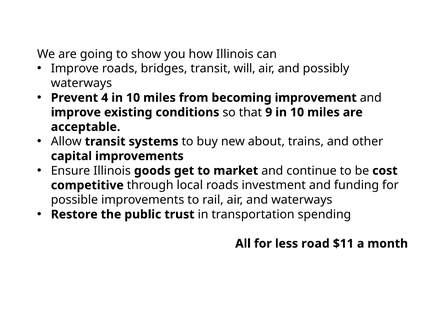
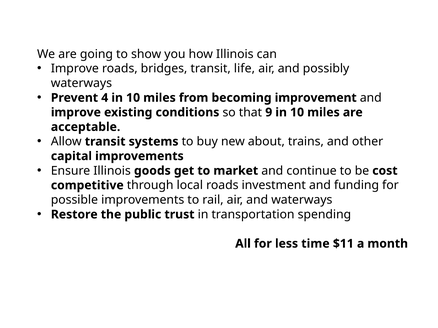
will: will -> life
road: road -> time
